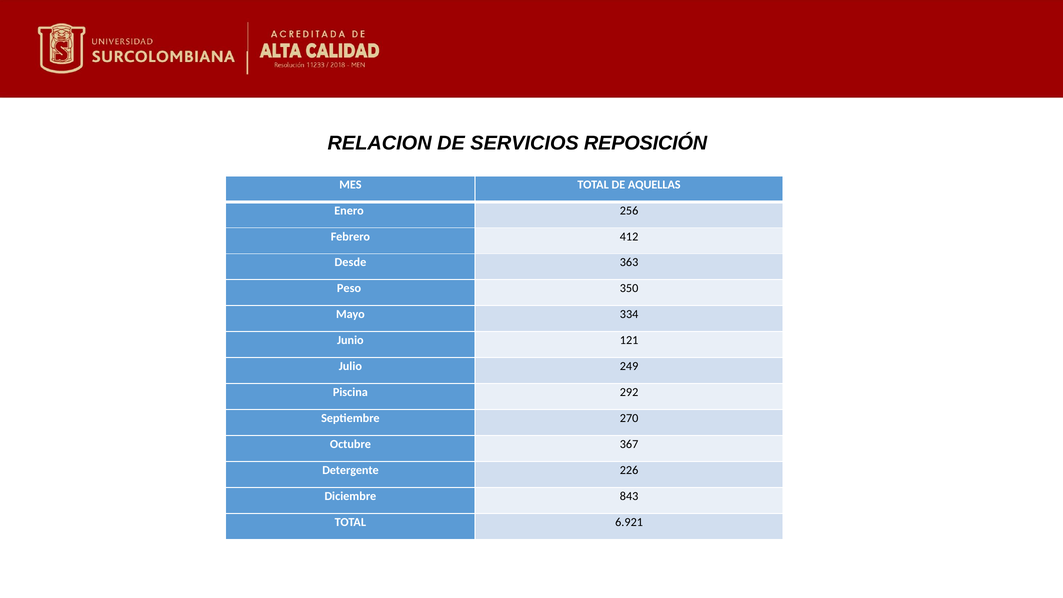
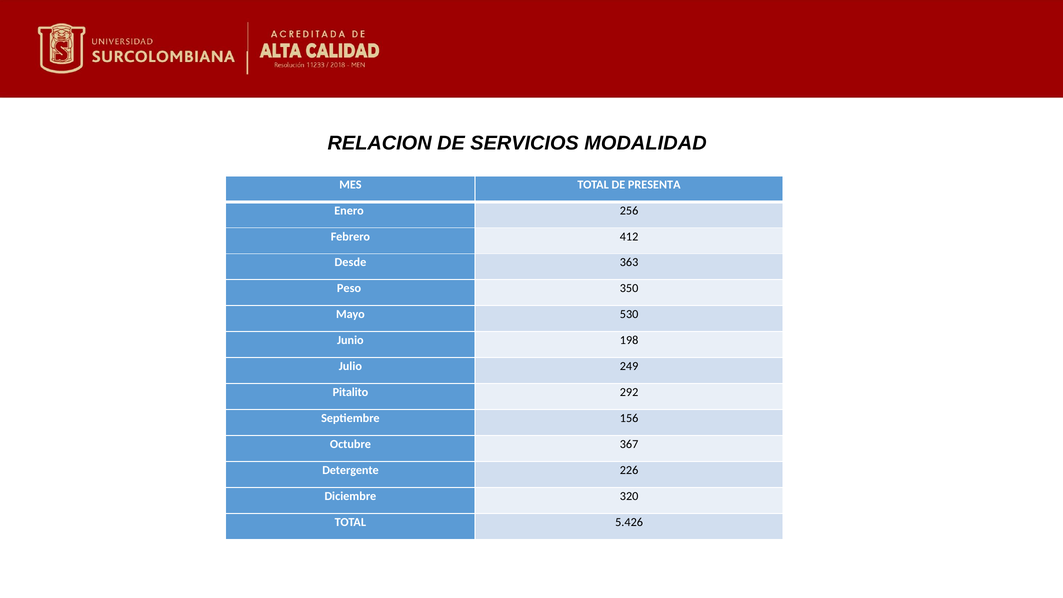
REPOSICIÓN: REPOSICIÓN -> MODALIDAD
AQUELLAS: AQUELLAS -> PRESENTA
334: 334 -> 530
121: 121 -> 198
Piscina: Piscina -> Pitalito
270: 270 -> 156
843: 843 -> 320
6.921: 6.921 -> 5.426
